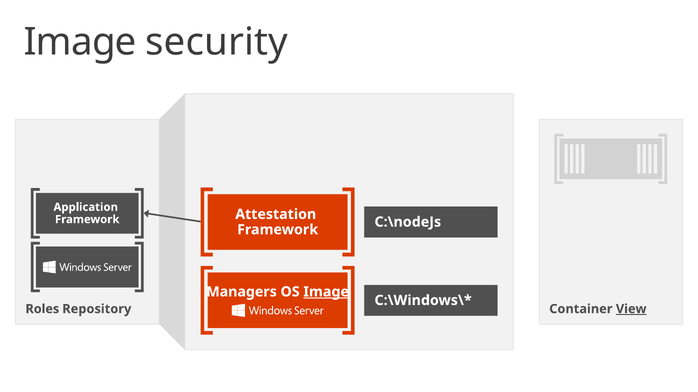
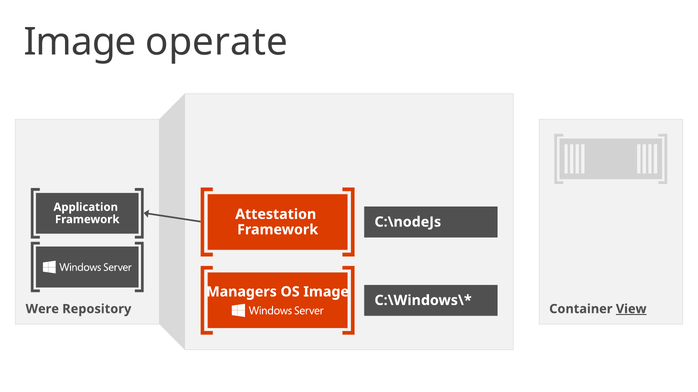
security: security -> operate
Image at (326, 292) underline: present -> none
Roles: Roles -> Were
